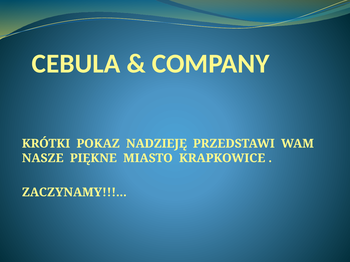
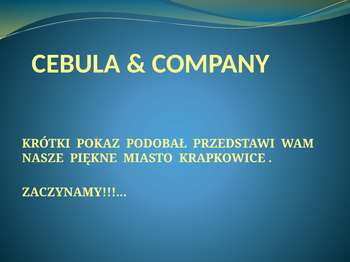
NADZIEJĘ: NADZIEJĘ -> PODOBAŁ
